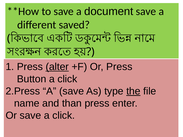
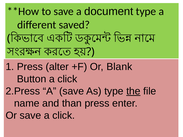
document save: save -> type
alter underline: present -> none
Or Press: Press -> Blank
